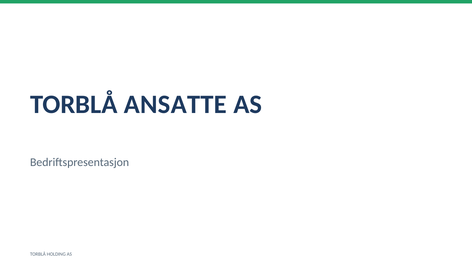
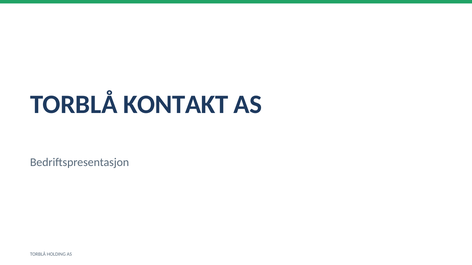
ANSATTE: ANSATTE -> KONTAKT
